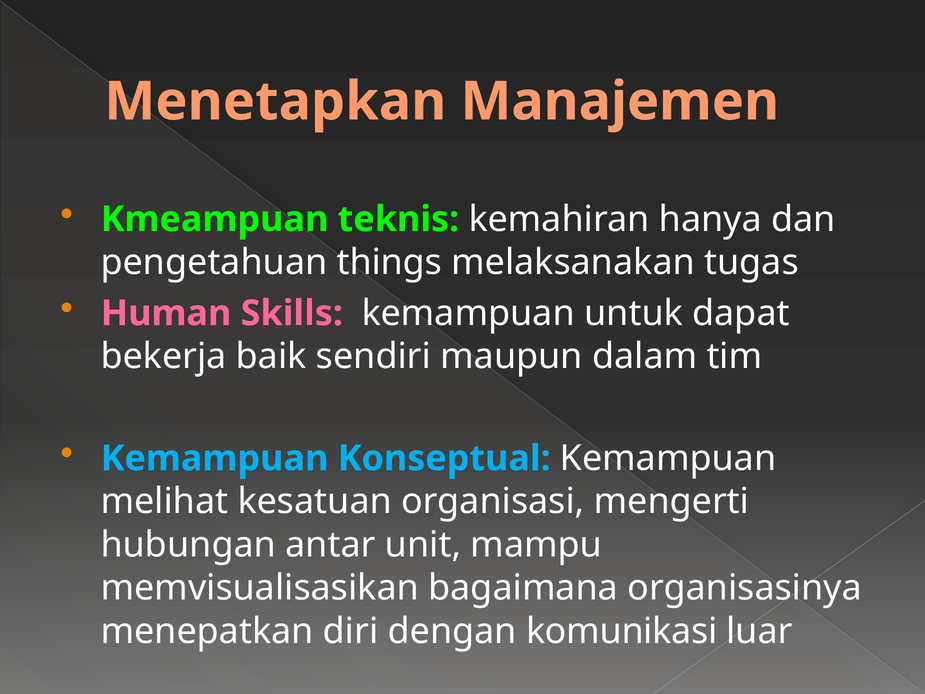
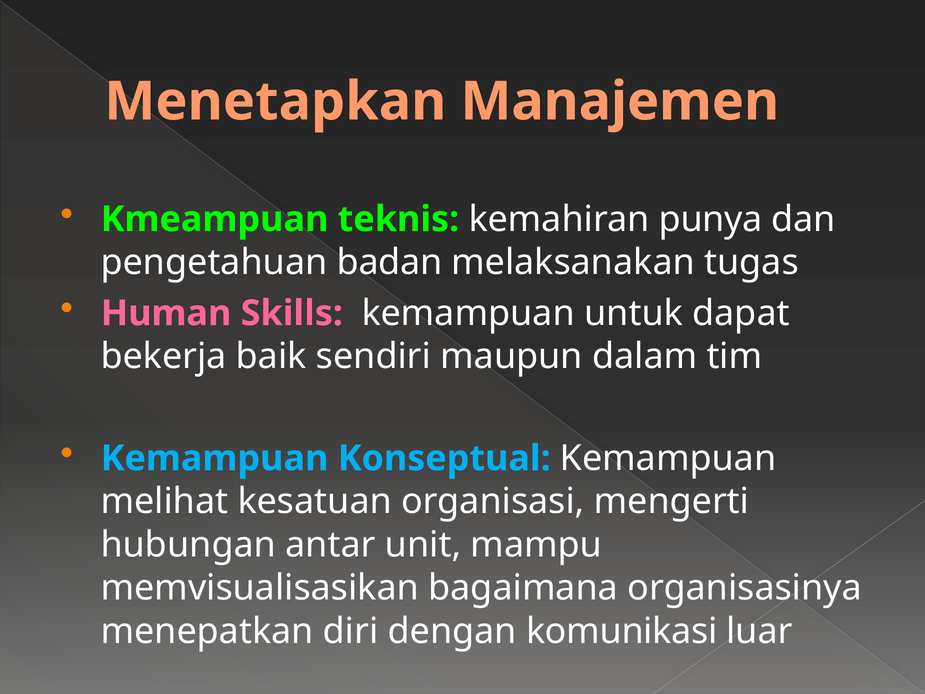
hanya: hanya -> punya
things: things -> badan
